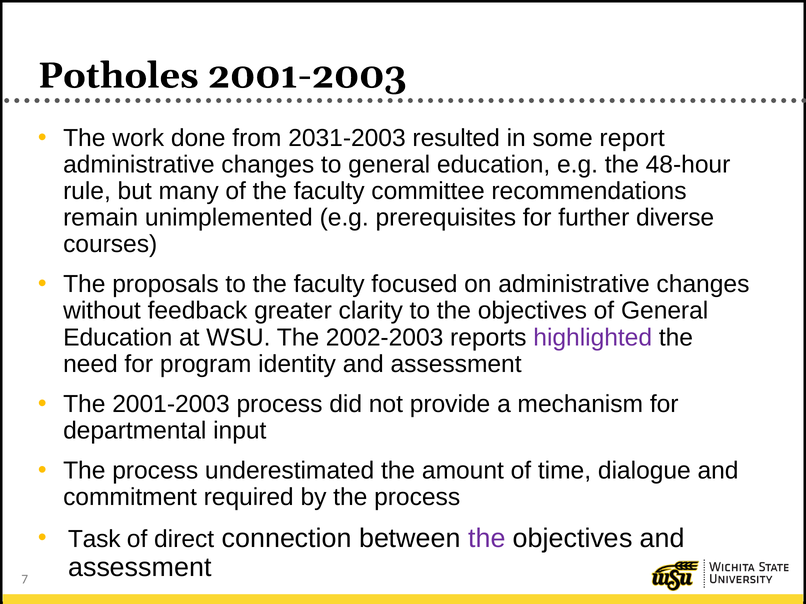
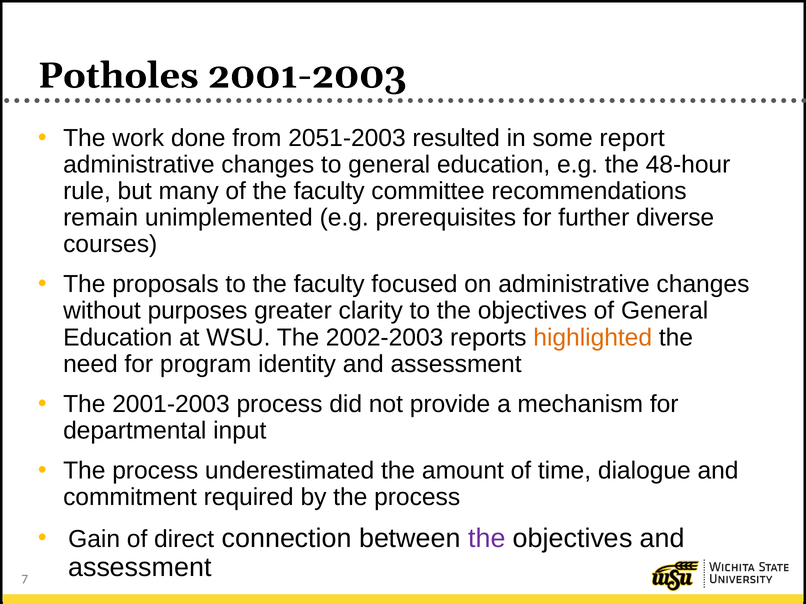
2031-2003: 2031-2003 -> 2051-2003
feedback: feedback -> purposes
highlighted colour: purple -> orange
Task: Task -> Gain
